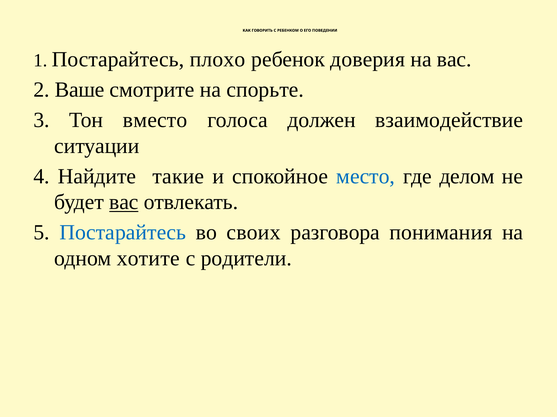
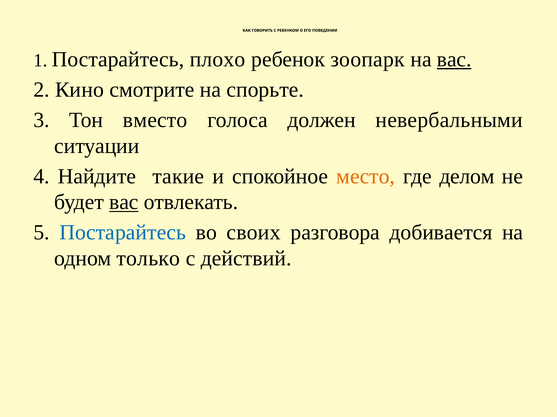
доверия: доверия -> зоопарк
вас at (454, 59) underline: none -> present
Ваше: Ваше -> Кино
взаимодействие: взаимодействие -> невербальными
место colour: blue -> orange
понимания: понимания -> добивается
хотите: хотите -> только
родители: родители -> действий
